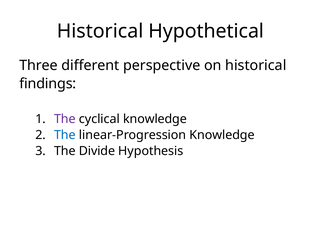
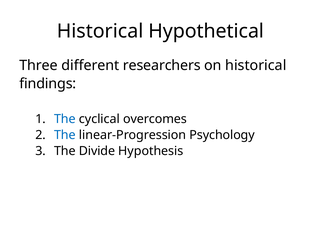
perspective: perspective -> researchers
The at (65, 119) colour: purple -> blue
cyclical knowledge: knowledge -> overcomes
linear-Progression Knowledge: Knowledge -> Psychology
